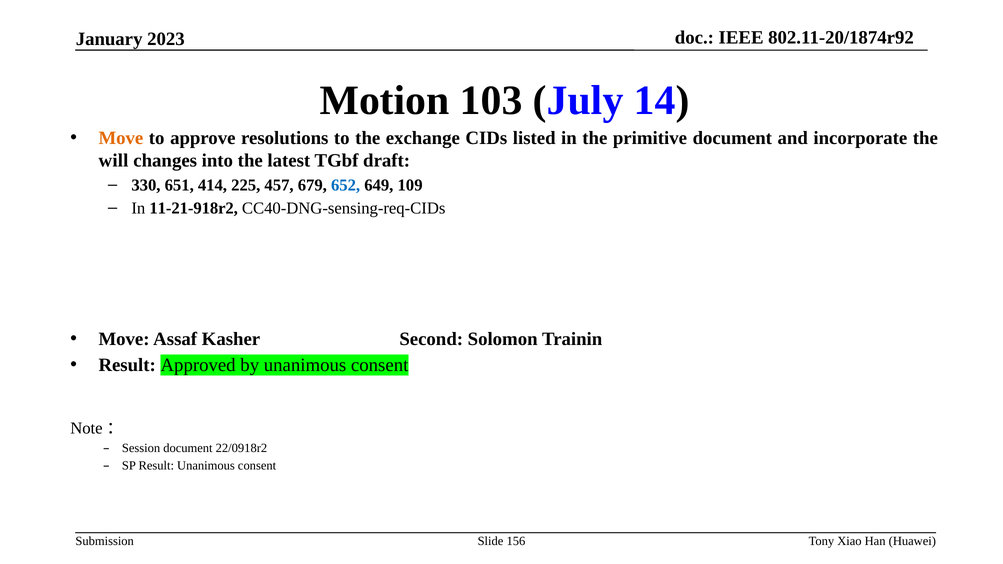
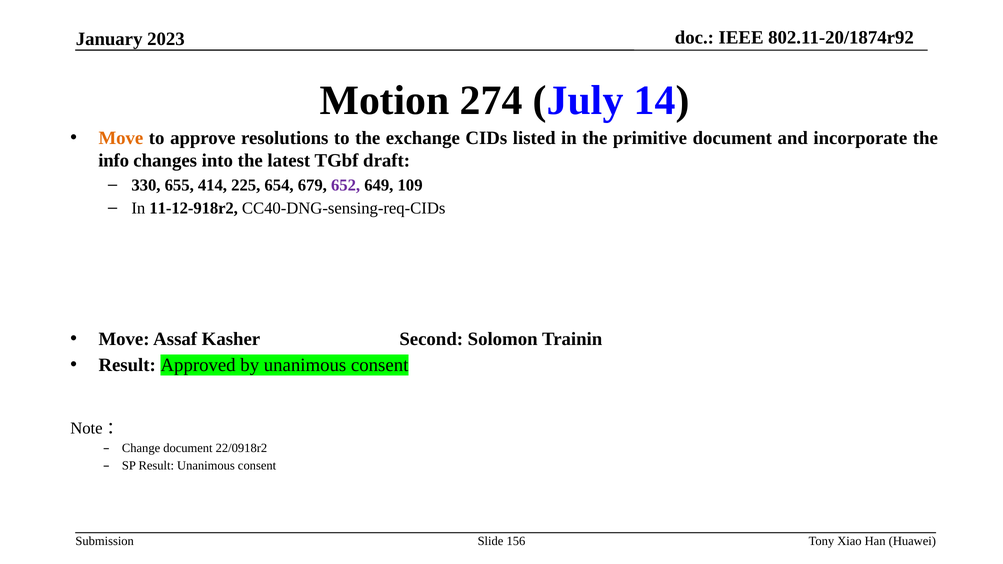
103: 103 -> 274
will: will -> info
651: 651 -> 655
457: 457 -> 654
652 colour: blue -> purple
11-21-918r2: 11-21-918r2 -> 11-12-918r2
Session: Session -> Change
